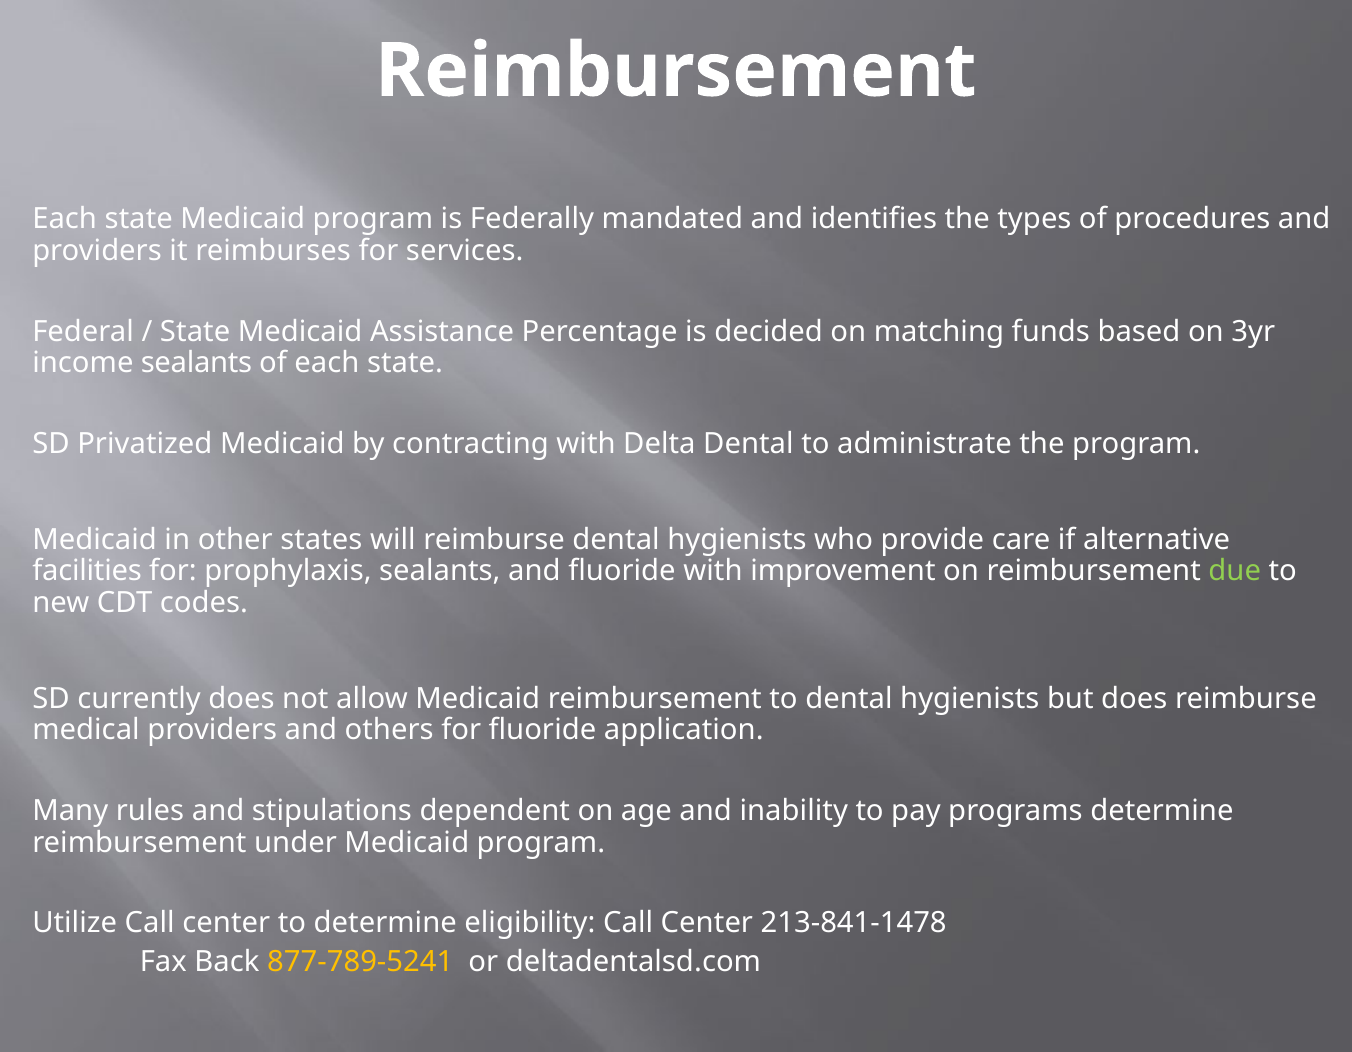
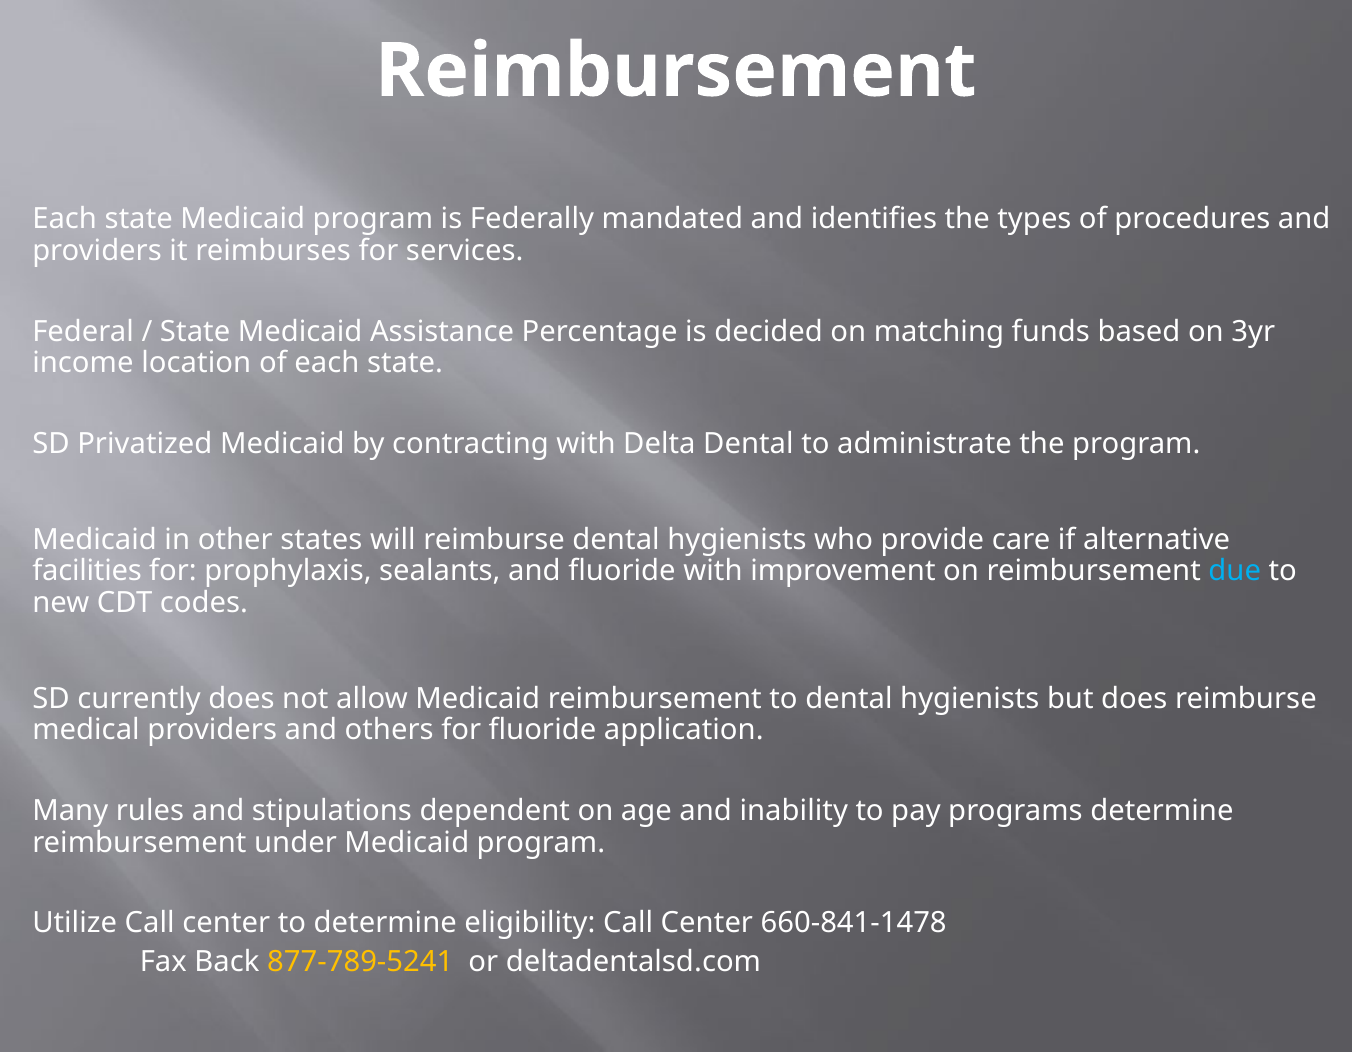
income sealants: sealants -> location
due colour: light green -> light blue
213-841-1478: 213-841-1478 -> 660-841-1478
